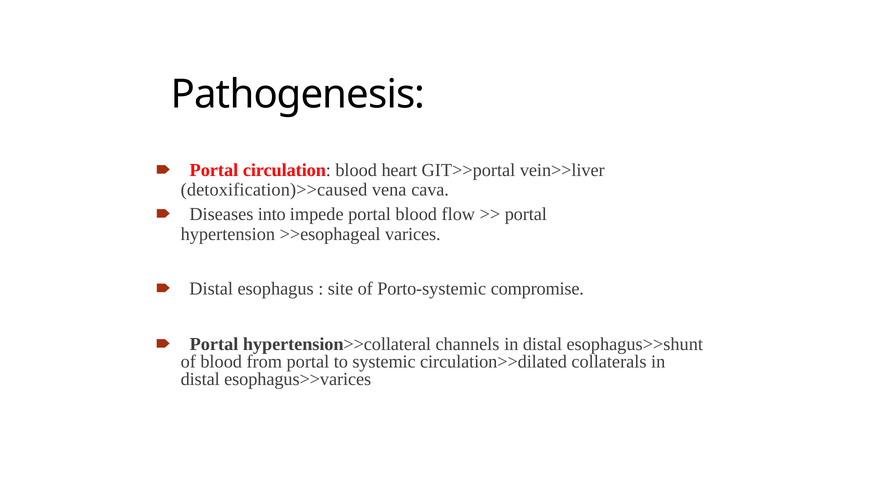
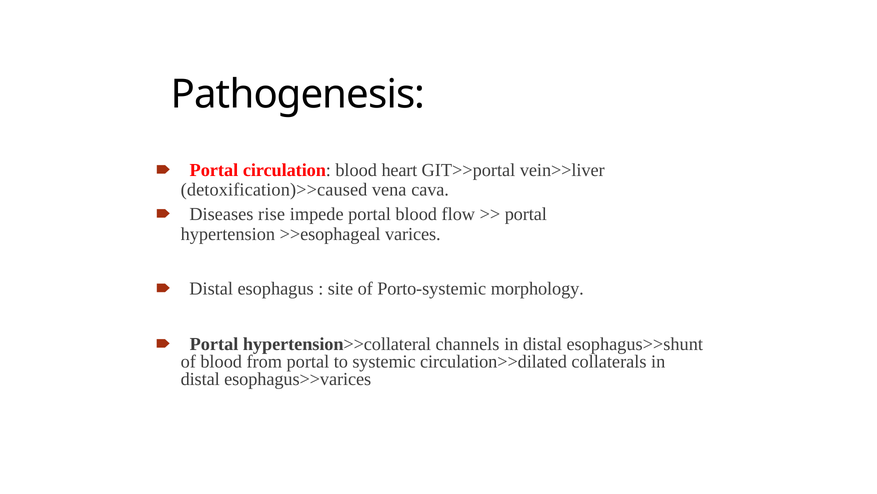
into: into -> rise
compromise: compromise -> morphology
